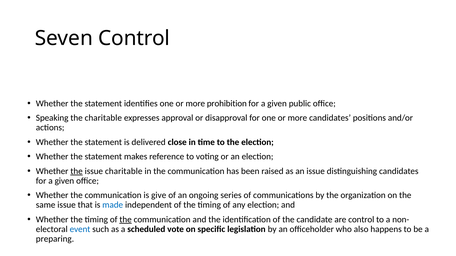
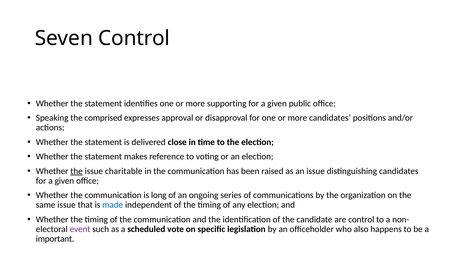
prohibition: prohibition -> supporting
the charitable: charitable -> comprised
give: give -> long
the at (126, 220) underline: present -> none
event colour: blue -> purple
preparing: preparing -> important
